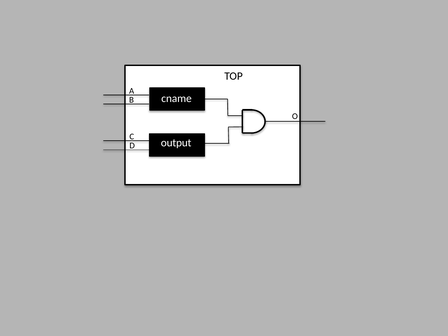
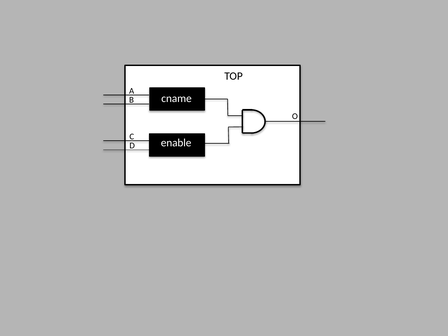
output: output -> enable
